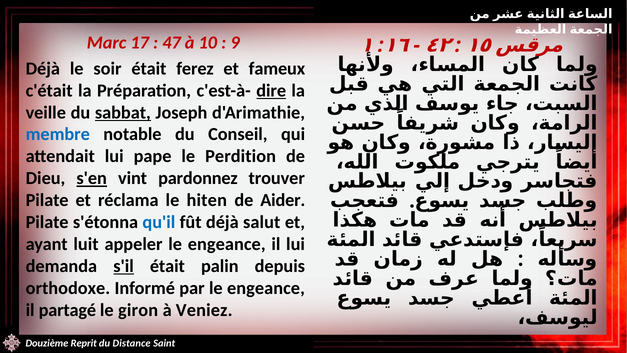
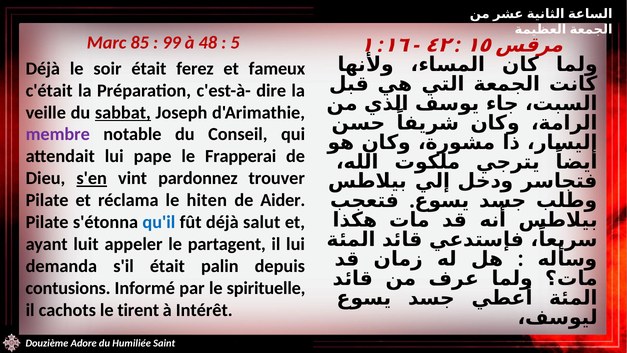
17: 17 -> 85
47: 47 -> 99
10: 10 -> 48
9: 9 -> 5
dire underline: present -> none
membre colour: blue -> purple
Perdition: Perdition -> Frapperai
appeler le engeance: engeance -> partagent
s'il underline: present -> none
orthodoxe: orthodoxe -> contusions
par le engeance: engeance -> spirituelle
partagé: partagé -> cachots
giron: giron -> tirent
Veniez: Veniez -> Intérêt
Reprit: Reprit -> Adore
Distance: Distance -> Humiliée
